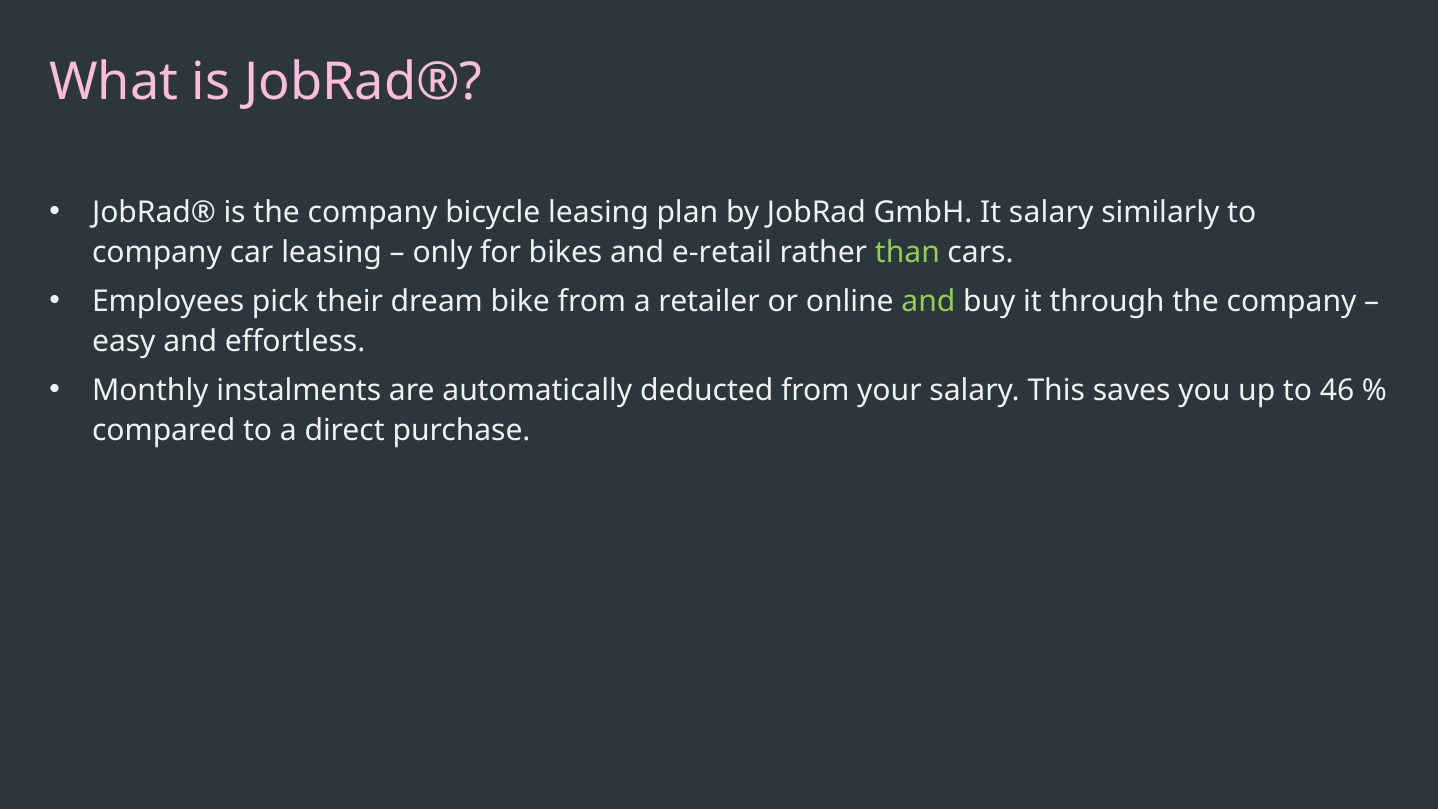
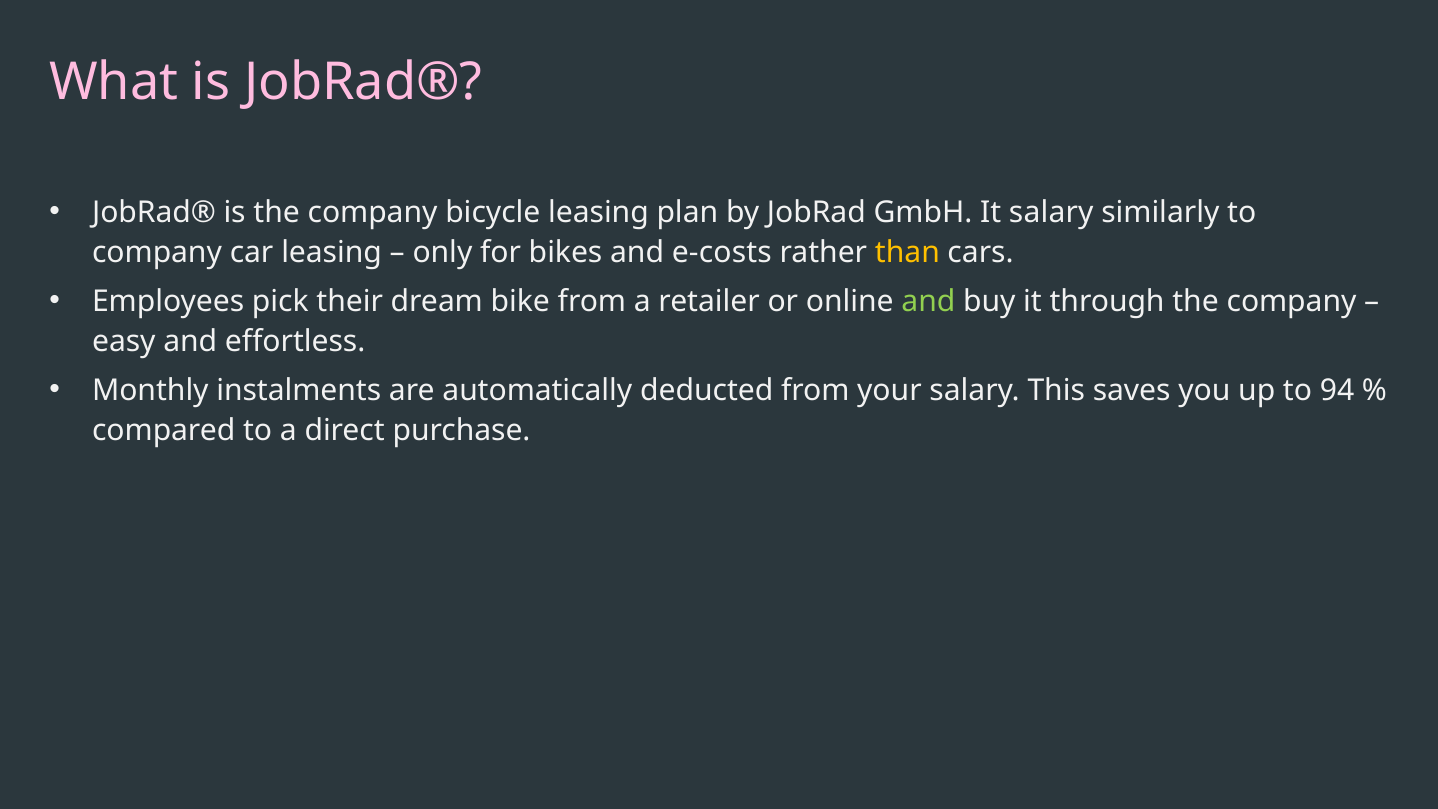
e-retail: e-retail -> e-costs
than colour: light green -> yellow
46: 46 -> 94
